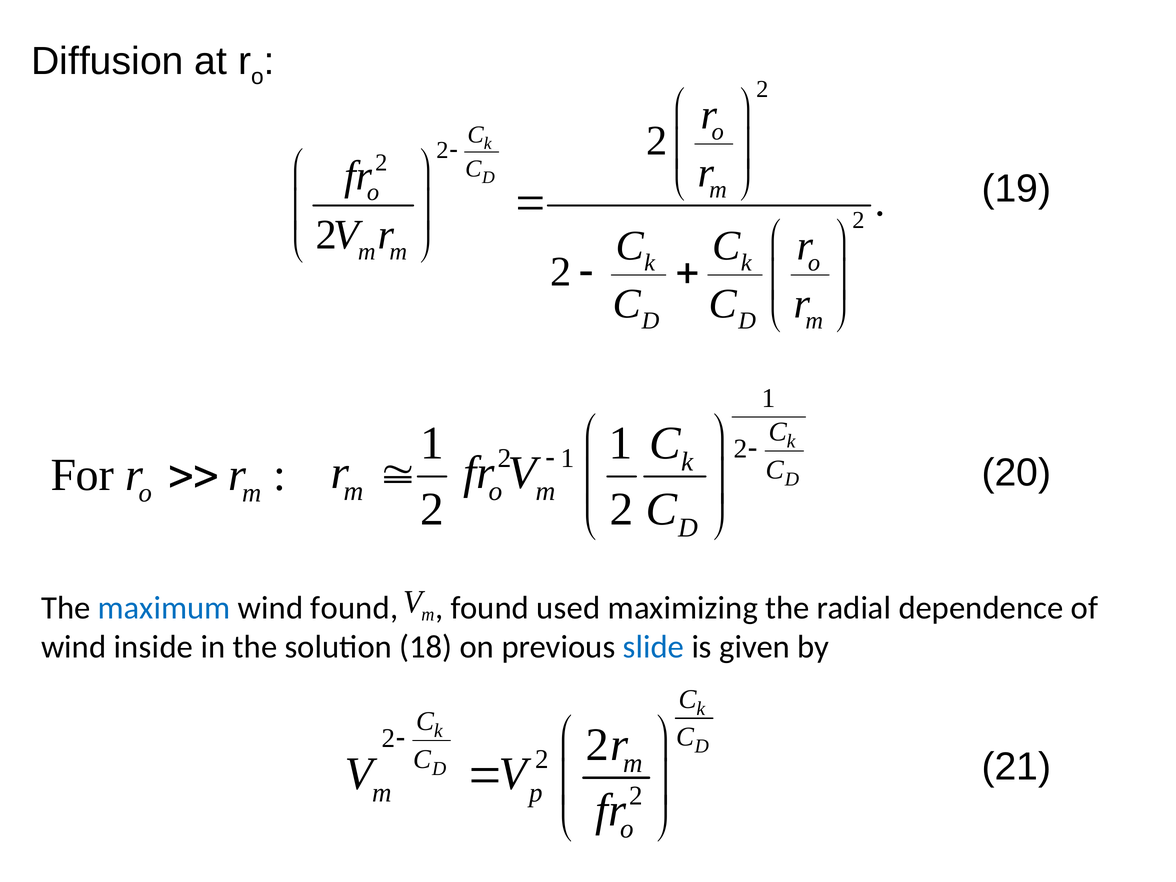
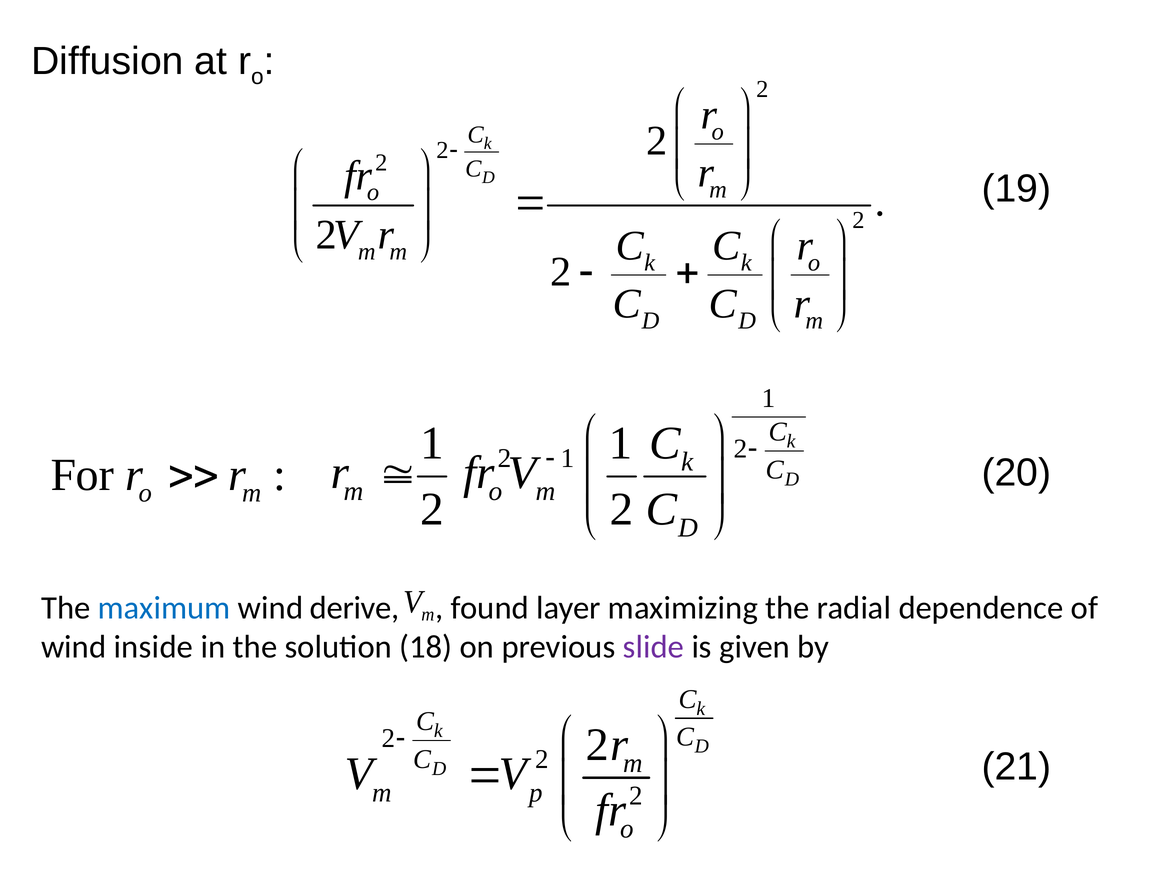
wind found: found -> derive
used: used -> layer
slide colour: blue -> purple
